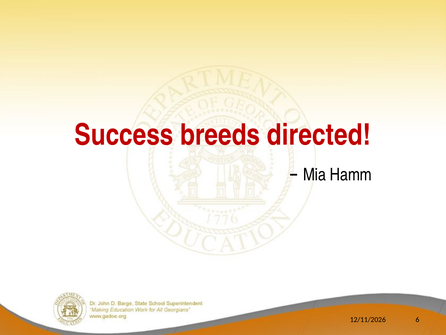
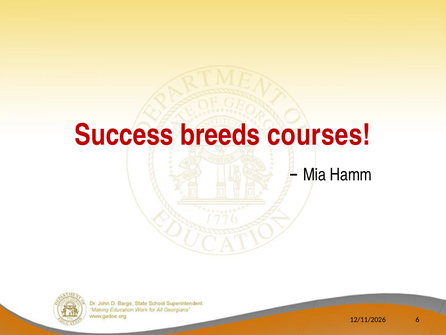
directed: directed -> courses
